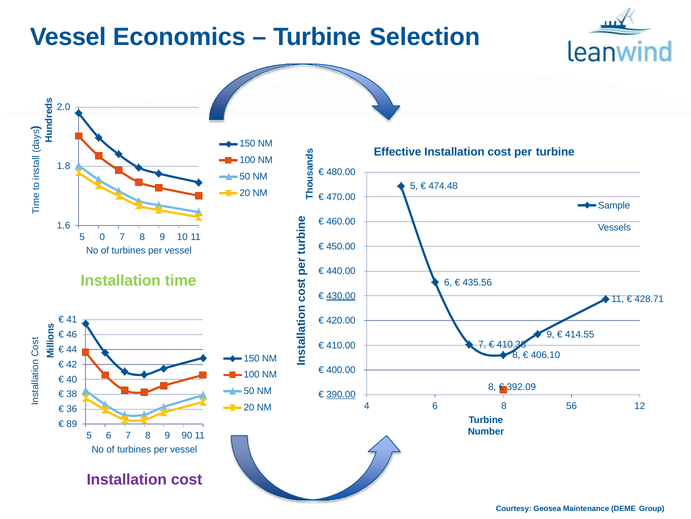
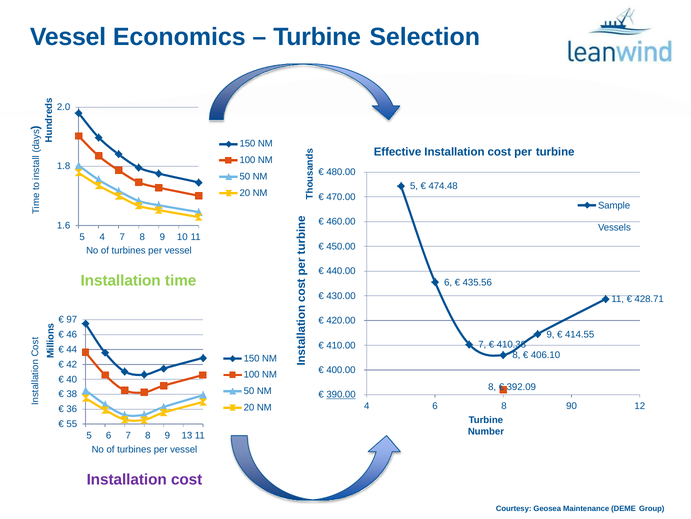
5 0: 0 -> 4
430.00 underline: present -> none
41: 41 -> 97
56: 56 -> 90
89: 89 -> 55
90: 90 -> 13
